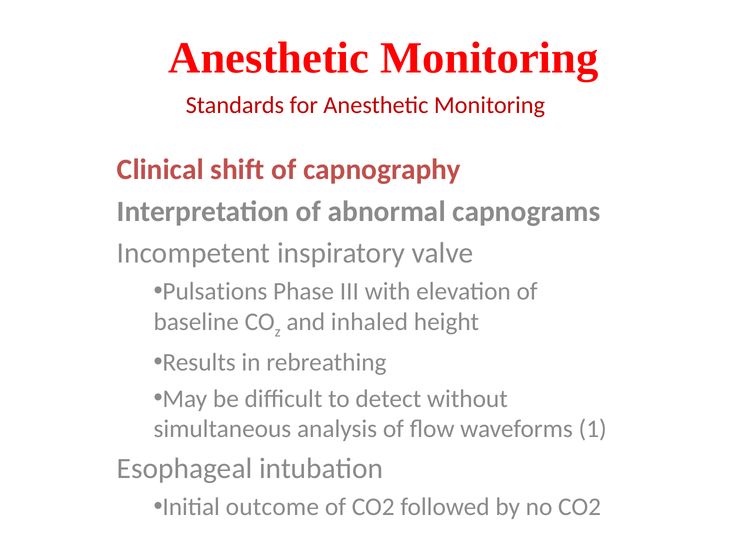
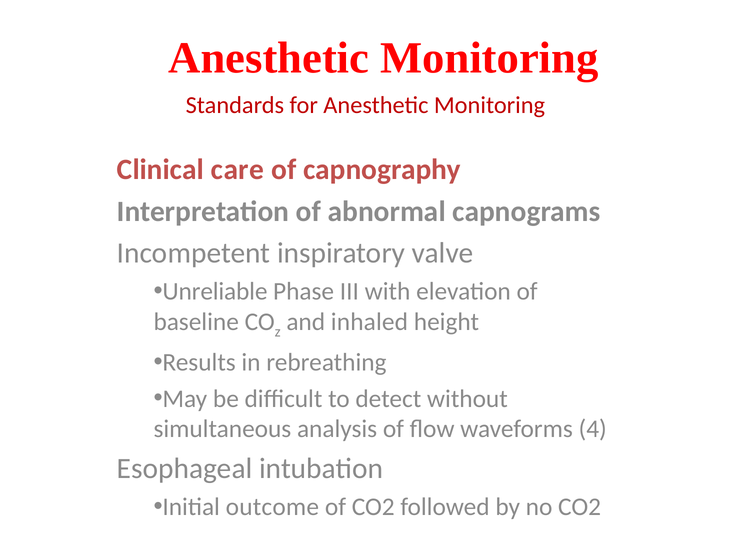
shift: shift -> care
Pulsations: Pulsations -> Unreliable
1: 1 -> 4
